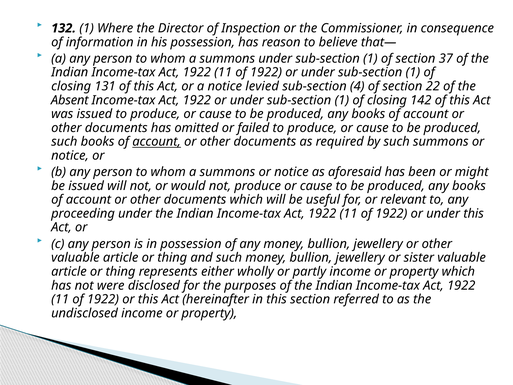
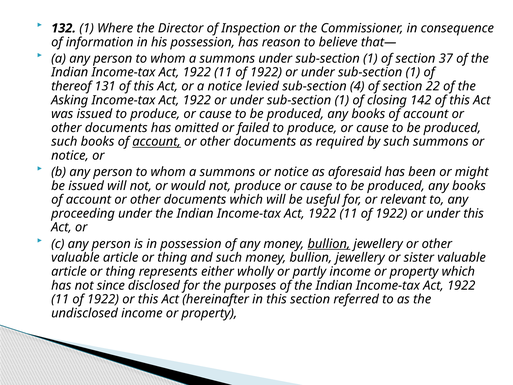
closing at (71, 86): closing -> thereof
Absent: Absent -> Asking
bullion at (329, 244) underline: none -> present
were: were -> since
